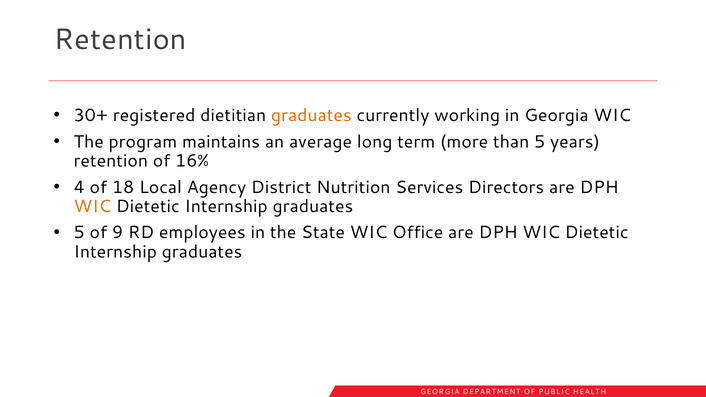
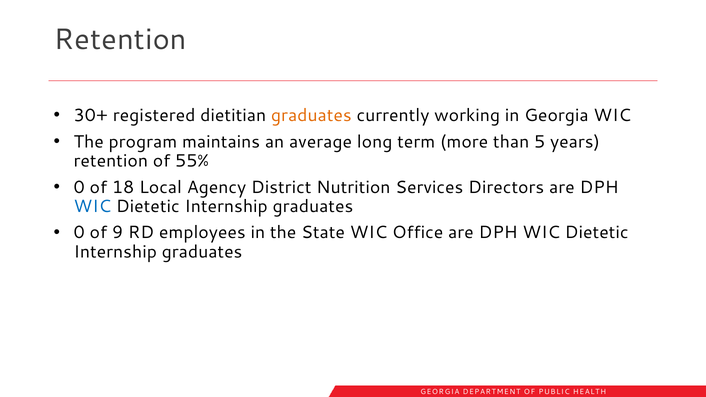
16%: 16% -> 55%
4 at (79, 187): 4 -> 0
WIC at (92, 206) colour: orange -> blue
5 at (79, 233): 5 -> 0
